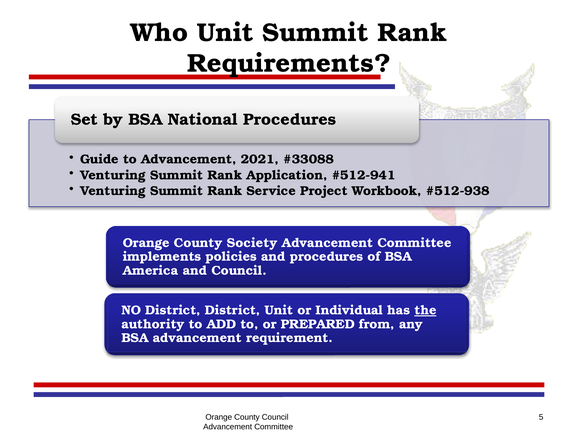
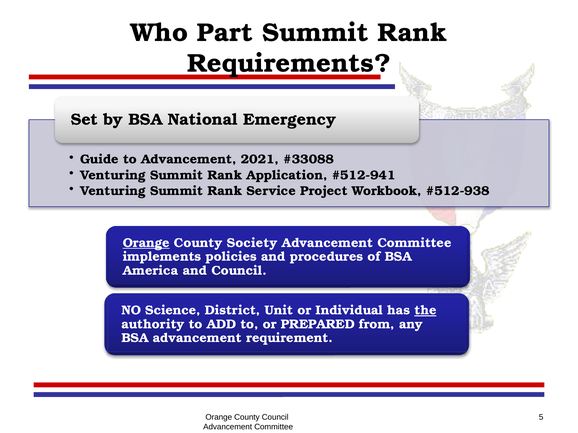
Who Unit: Unit -> Part
National Procedures: Procedures -> Emergency
Orange at (146, 243) underline: none -> present
NO District: District -> Science
